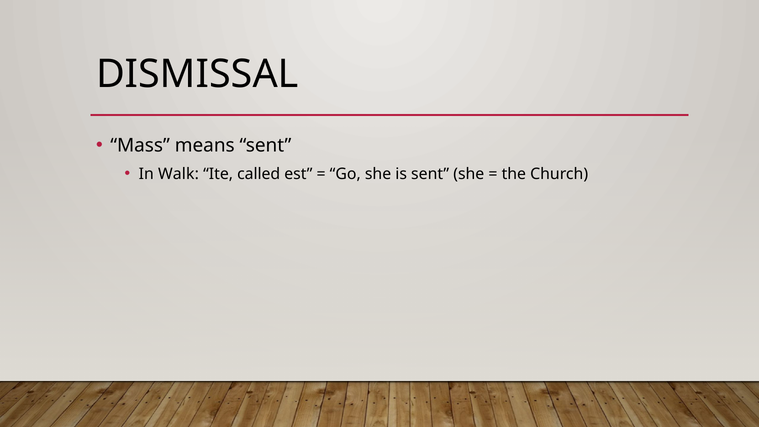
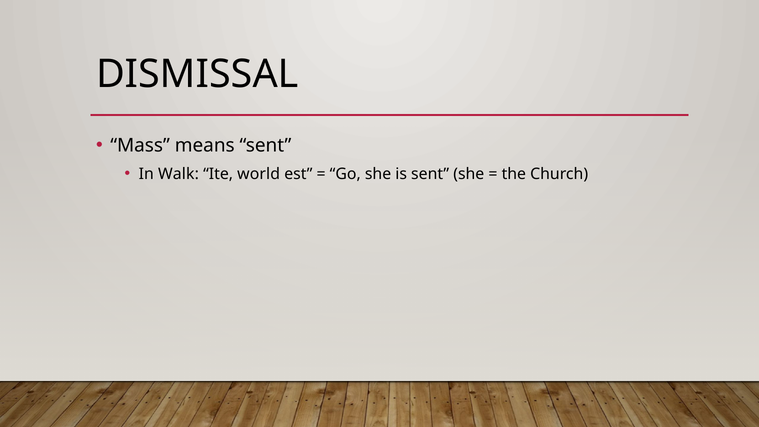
called: called -> world
